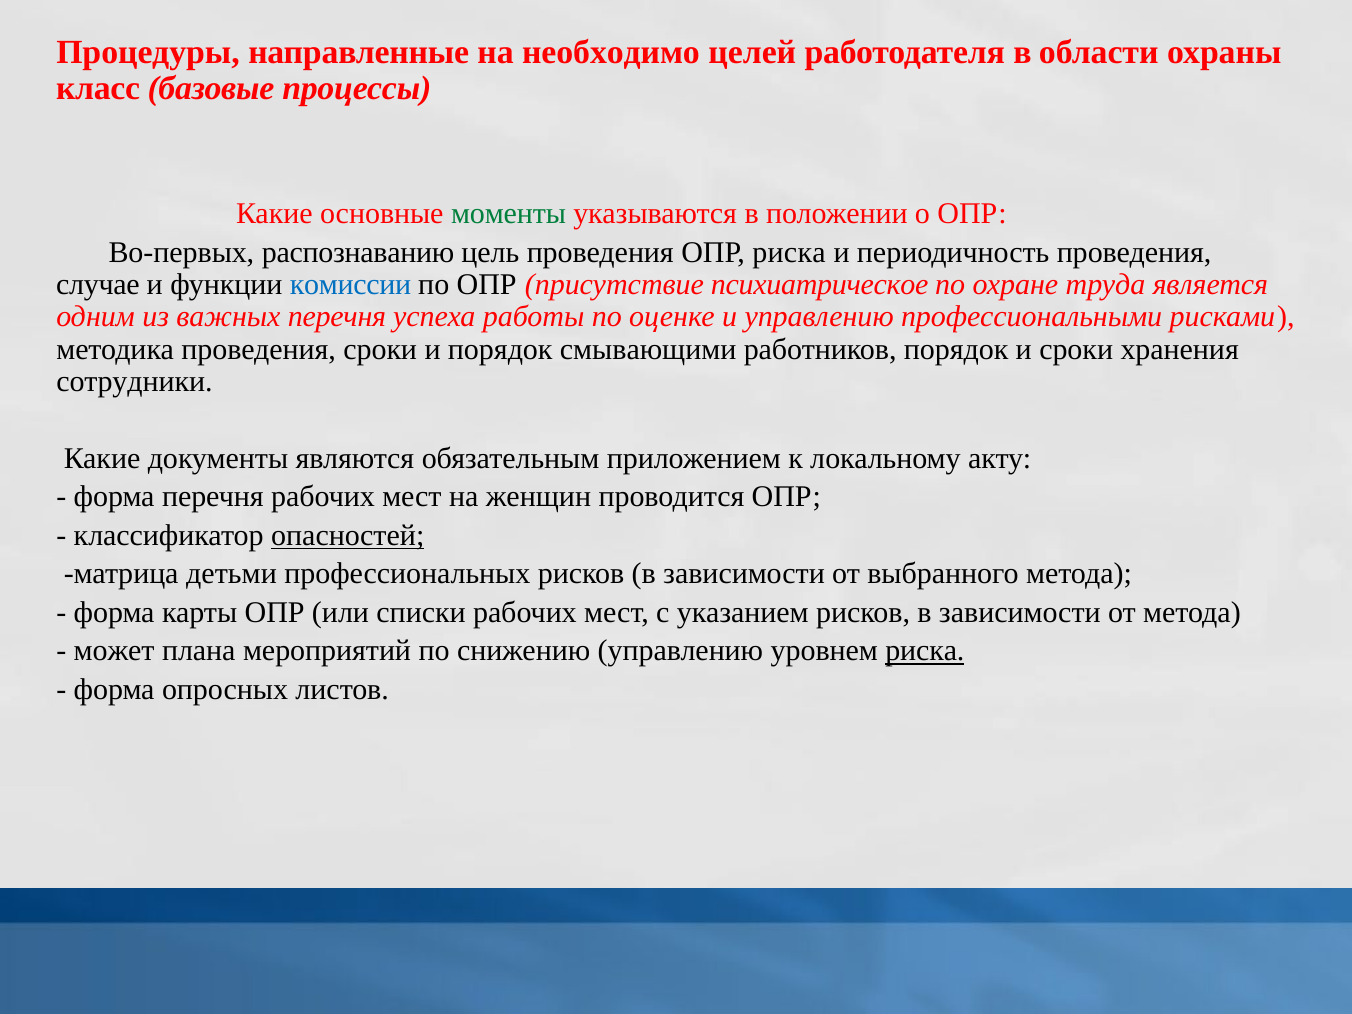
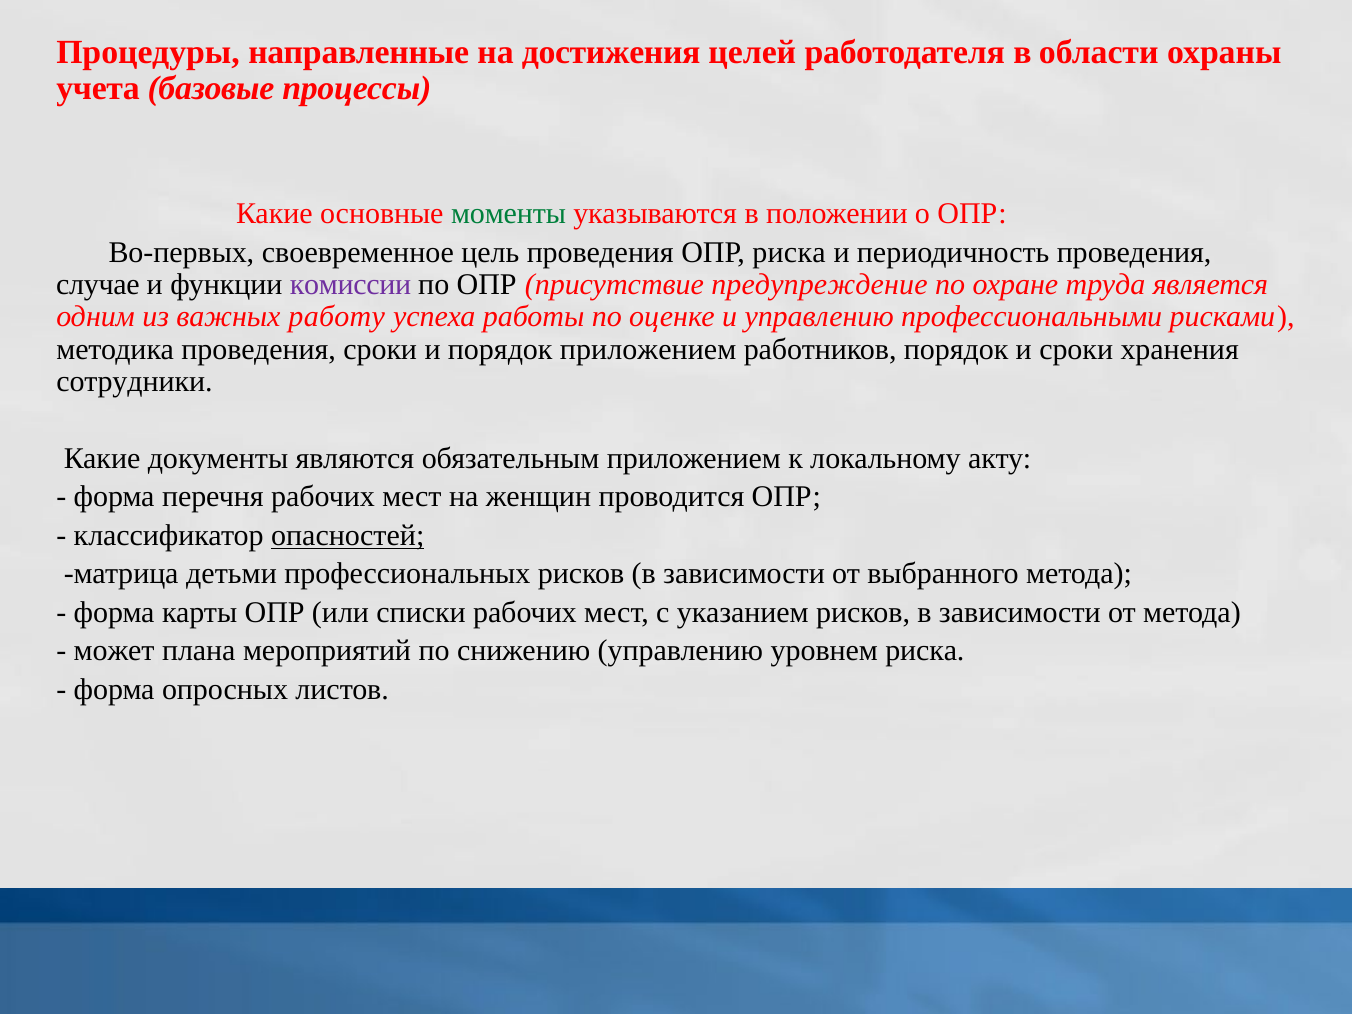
необходимо: необходимо -> достижения
класс: класс -> учета
распознаванию: распознаванию -> своевременное
комиссии colour: blue -> purple
психиатрическое: психиатрическое -> предупреждение
важных перечня: перечня -> работу
порядок смывающими: смывающими -> приложением
риска at (925, 651) underline: present -> none
